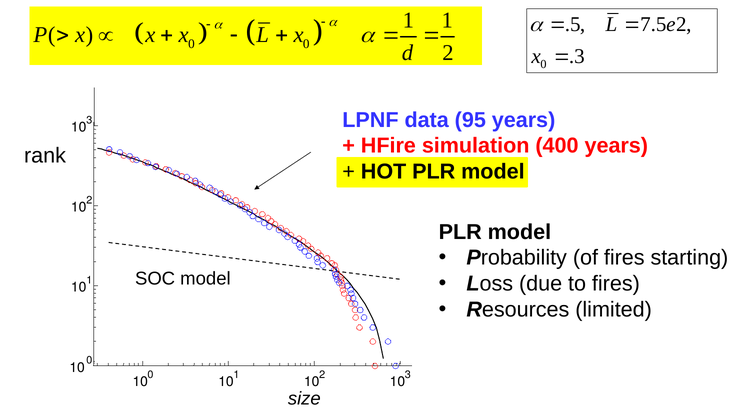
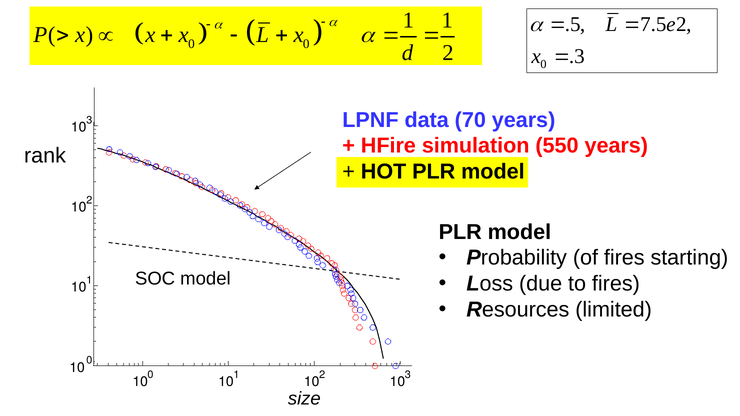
95: 95 -> 70
400: 400 -> 550
